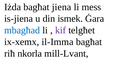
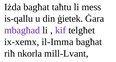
jiena: jiena -> taħtu
is-jiena: is-jiena -> is-qallu
ismek: ismek -> ġietek
mbagħad colour: blue -> purple
